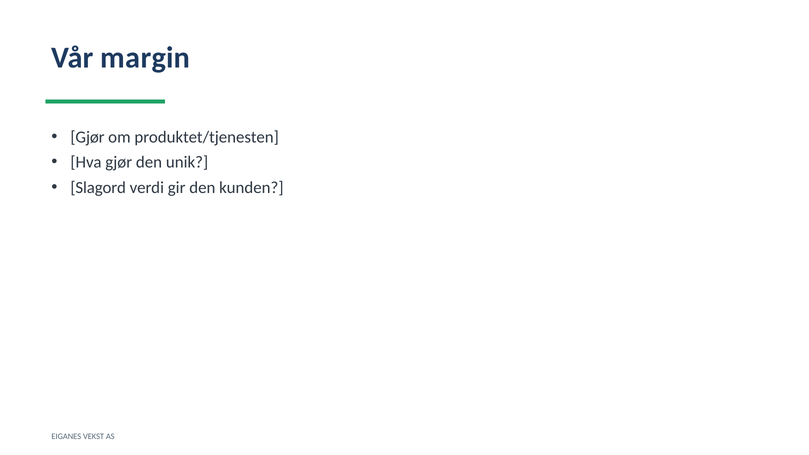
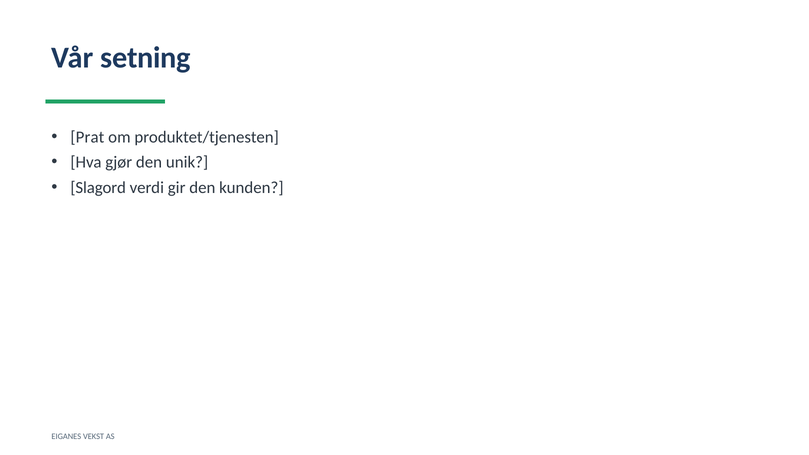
margin: margin -> setning
Gjør at (88, 137): Gjør -> Prat
